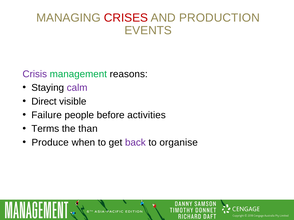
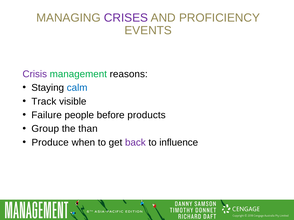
CRISES colour: red -> purple
PRODUCTION: PRODUCTION -> PROFICIENCY
calm colour: purple -> blue
Direct: Direct -> Track
activities: activities -> products
Terms: Terms -> Group
organise: organise -> influence
